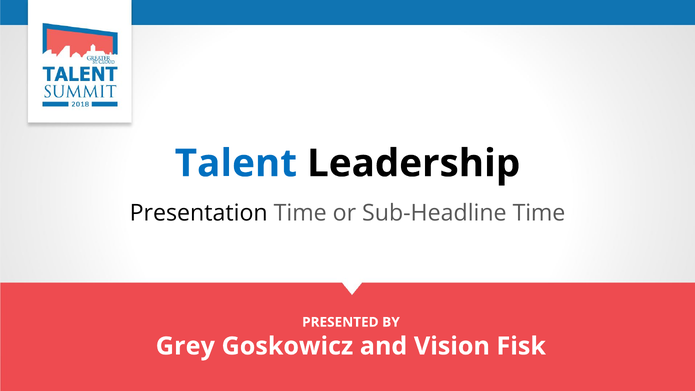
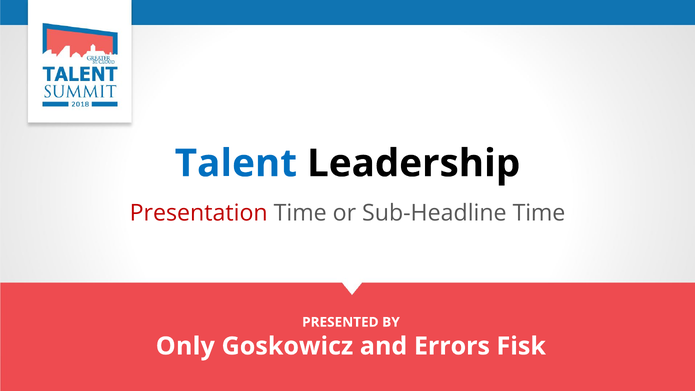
Presentation colour: black -> red
Grey: Grey -> Only
Vision: Vision -> Errors
